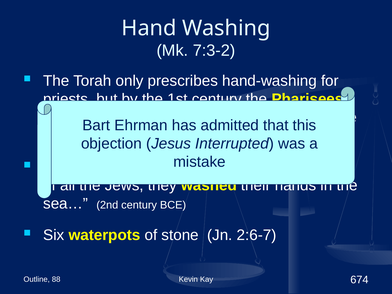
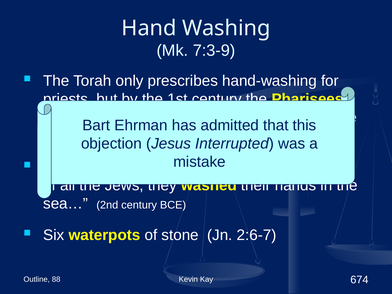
7:3-2: 7:3-2 -> 7:3-9
